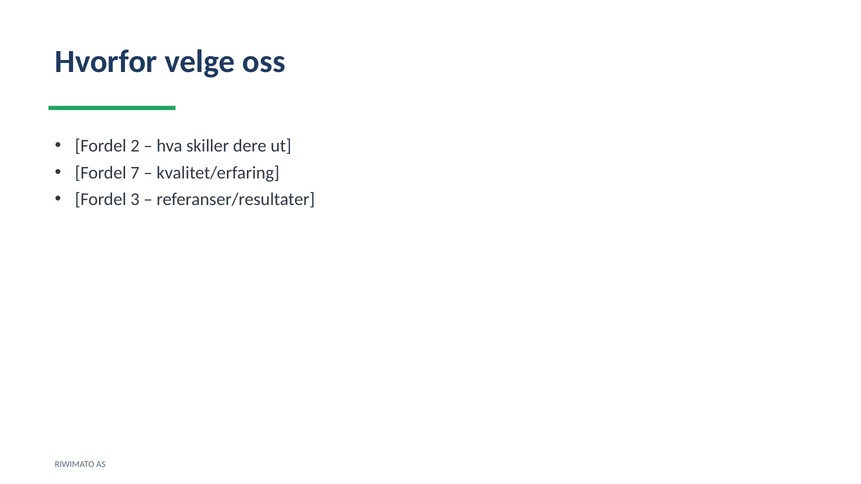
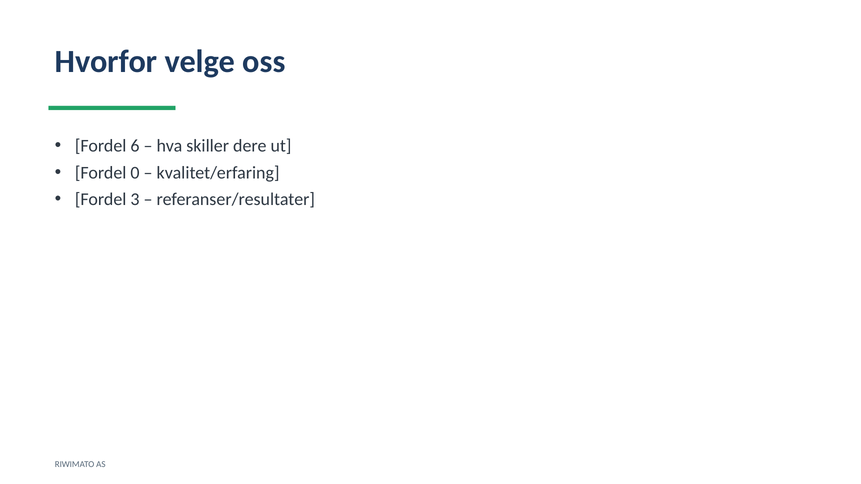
2: 2 -> 6
7: 7 -> 0
